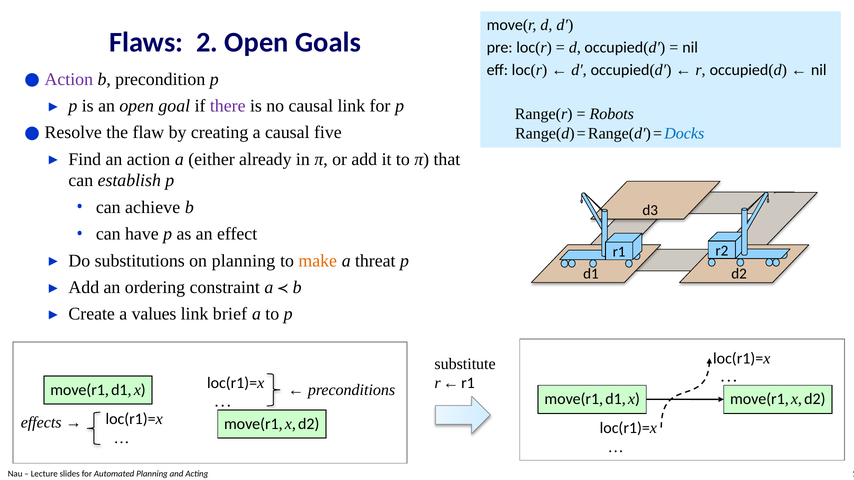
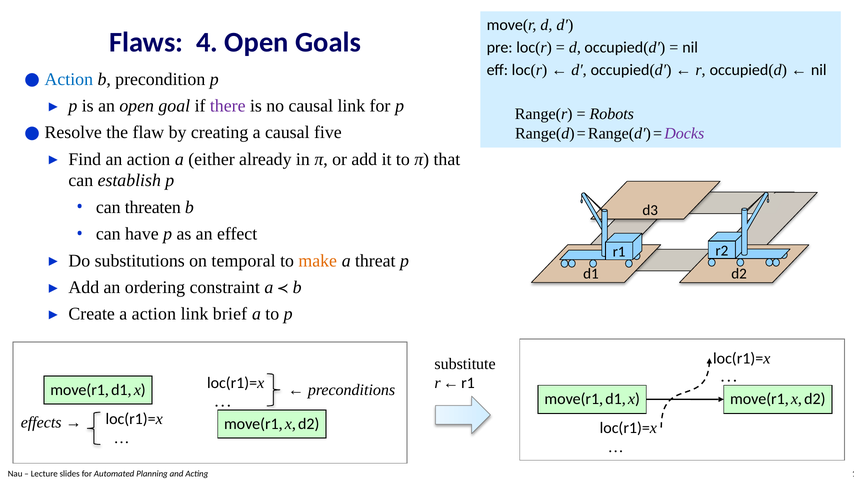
2: 2 -> 4
Action at (69, 79) colour: purple -> blue
Docks colour: blue -> purple
achieve: achieve -> threaten
on planning: planning -> temporal
a values: values -> action
